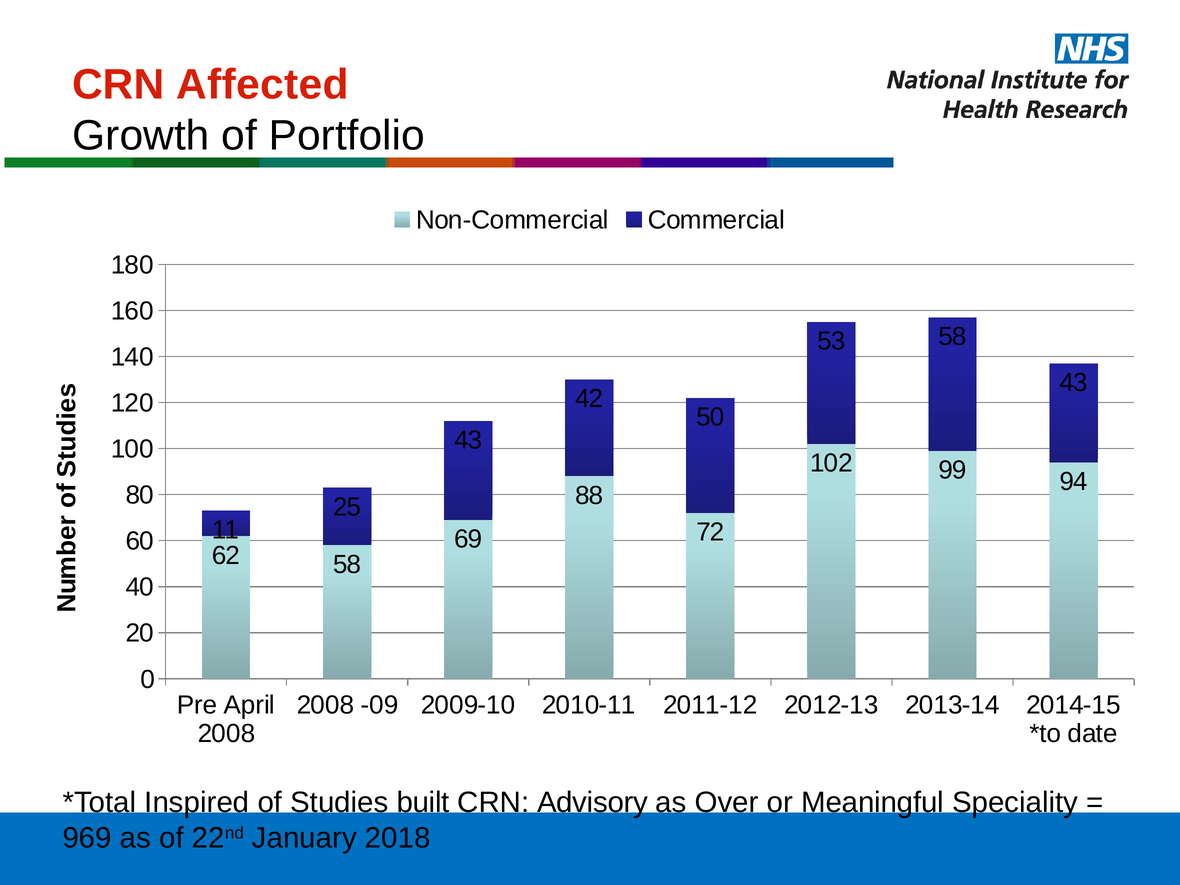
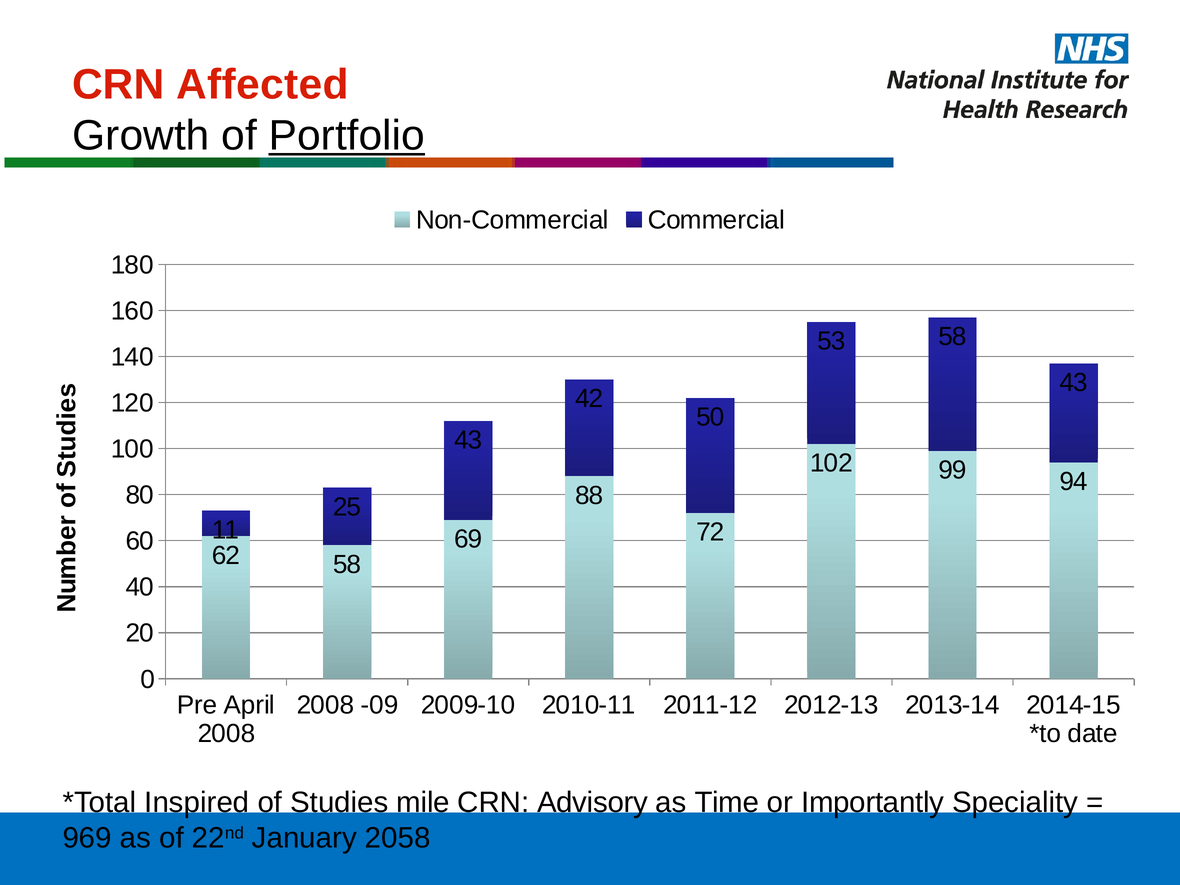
Portfolio underline: none -> present
built: built -> mile
Over: Over -> Time
Meaningful: Meaningful -> Importantly
2018: 2018 -> 2058
